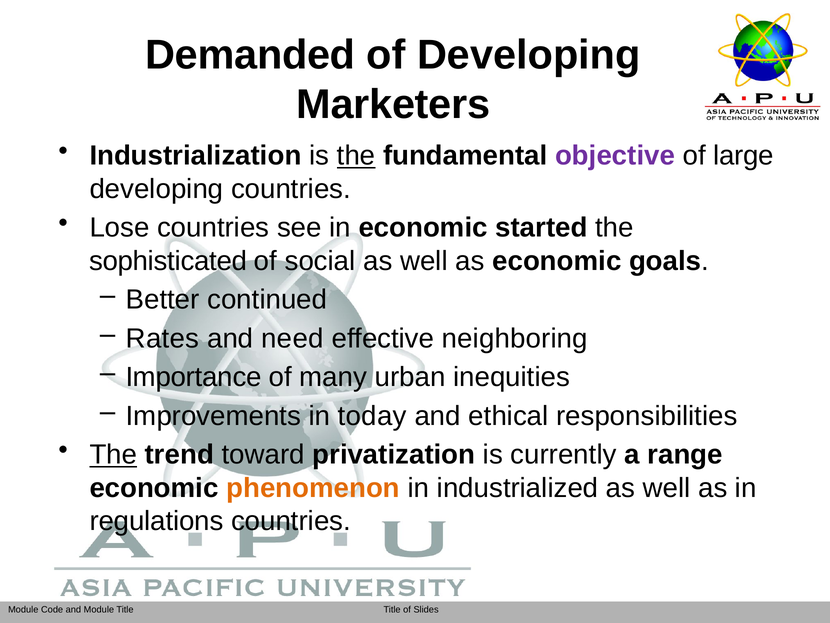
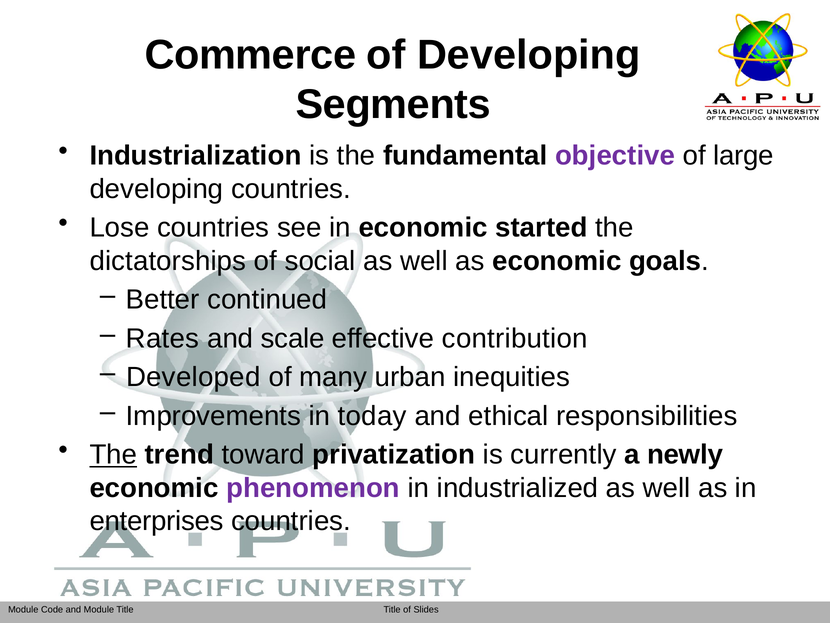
Demanded: Demanded -> Commerce
Marketers: Marketers -> Segments
the at (356, 156) underline: present -> none
sophisticated: sophisticated -> dictatorships
need: need -> scale
neighboring: neighboring -> contribution
Importance: Importance -> Developed
range: range -> newly
phenomenon colour: orange -> purple
regulations: regulations -> enterprises
